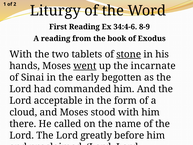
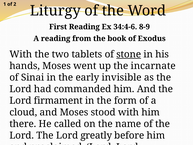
went underline: present -> none
begotten: begotten -> invisible
acceptable: acceptable -> firmament
